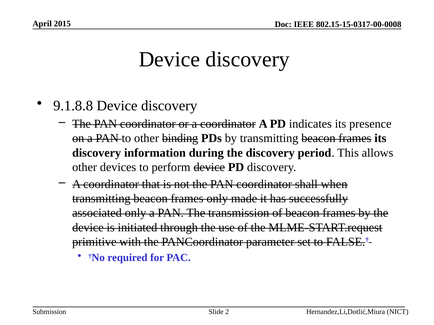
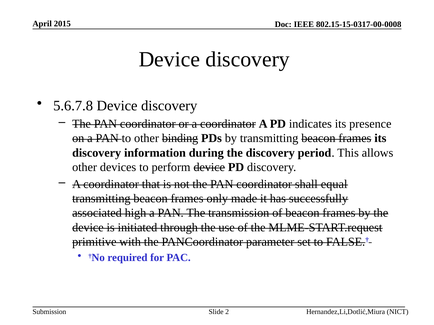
9.1.8.8: 9.1.8.8 -> 5.6.7.8
when: when -> equal
associated only: only -> high
